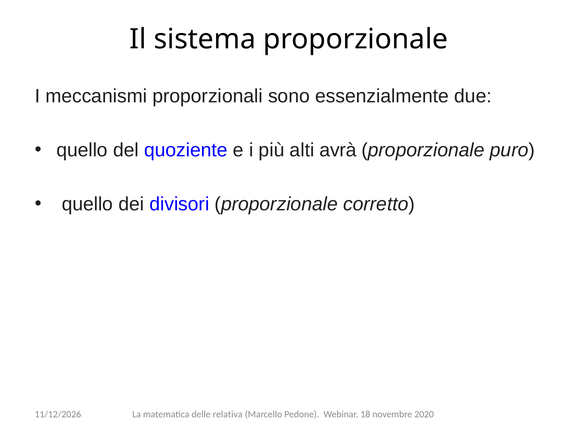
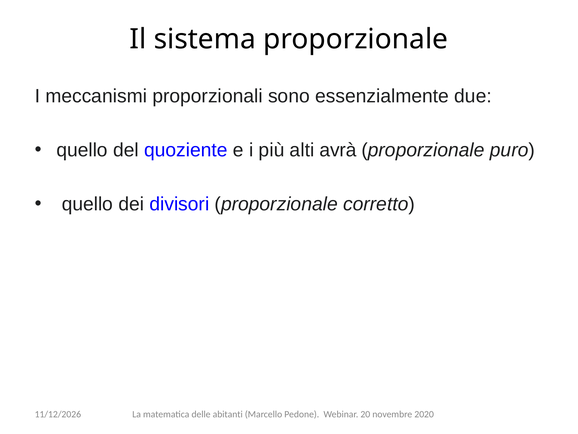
relativa: relativa -> abitanti
18: 18 -> 20
